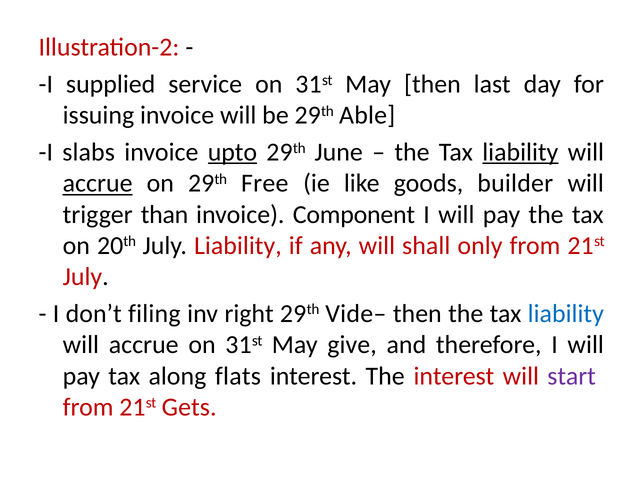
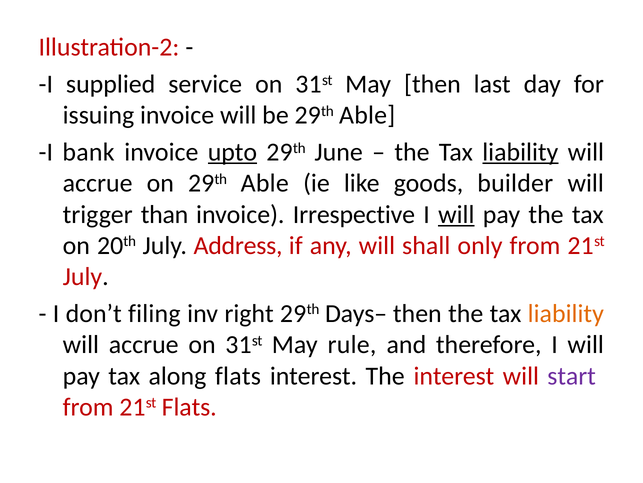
slabs: slabs -> bank
accrue at (98, 183) underline: present -> none
on 29th Free: Free -> Able
Component: Component -> Irrespective
will at (456, 214) underline: none -> present
July Liability: Liability -> Address
Vide–: Vide– -> Days–
liability at (566, 313) colour: blue -> orange
give: give -> rule
21st Gets: Gets -> Flats
